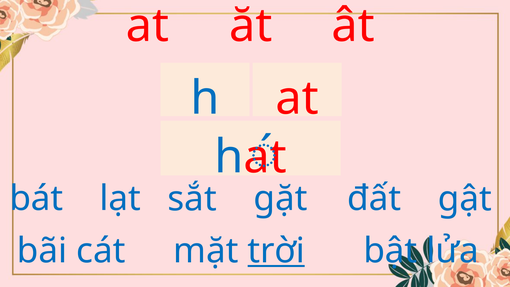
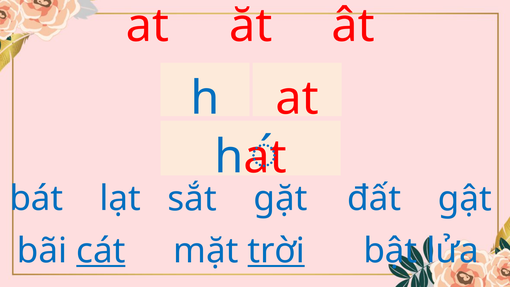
cát underline: none -> present
